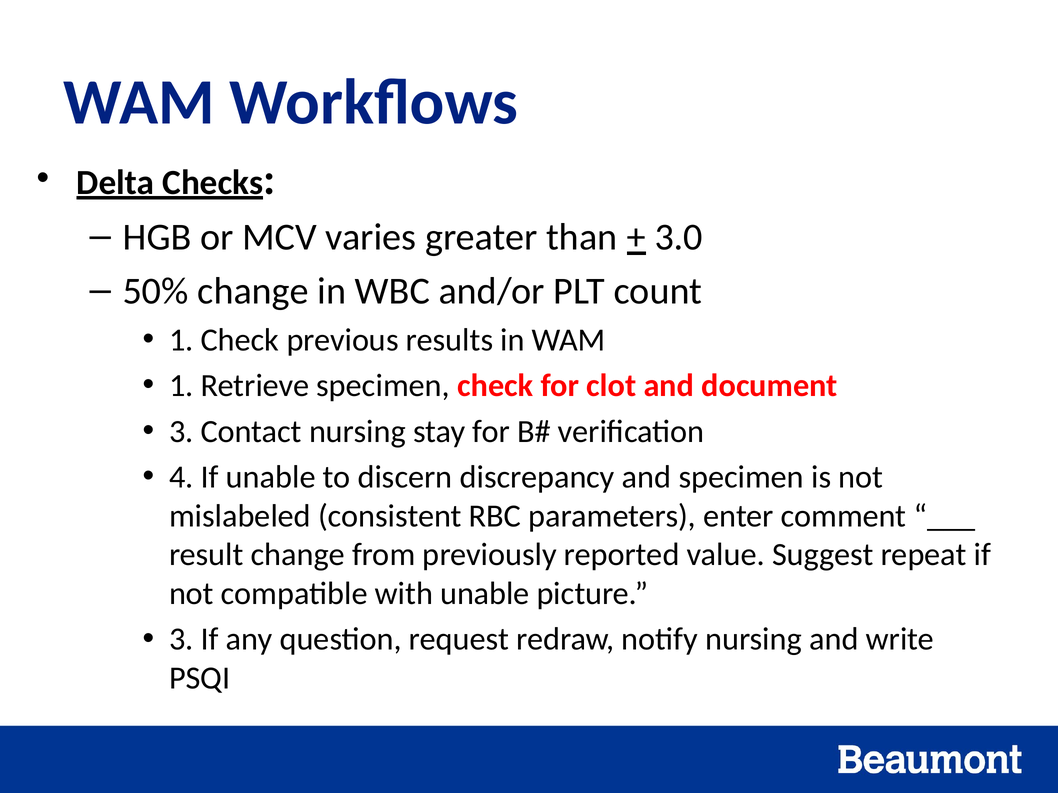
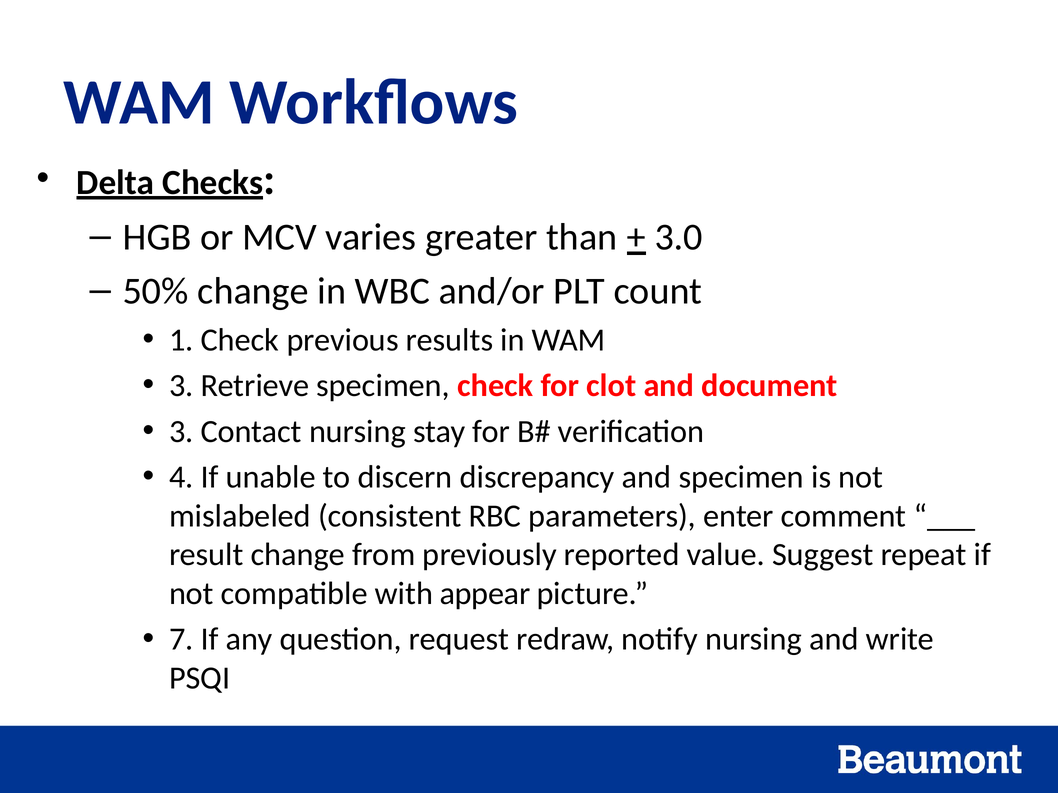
1 at (181, 386): 1 -> 3
with unable: unable -> appear
3 at (181, 640): 3 -> 7
